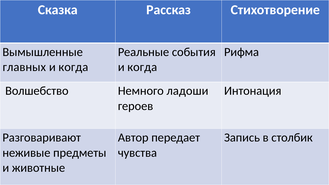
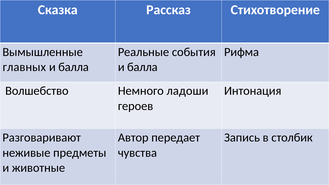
когда at (73, 67): когда -> балла
когда at (142, 67): когда -> балла
